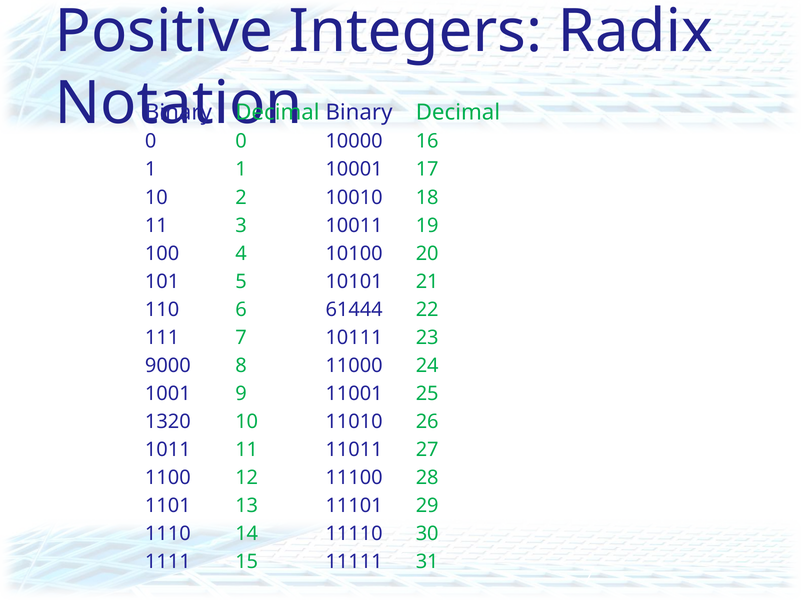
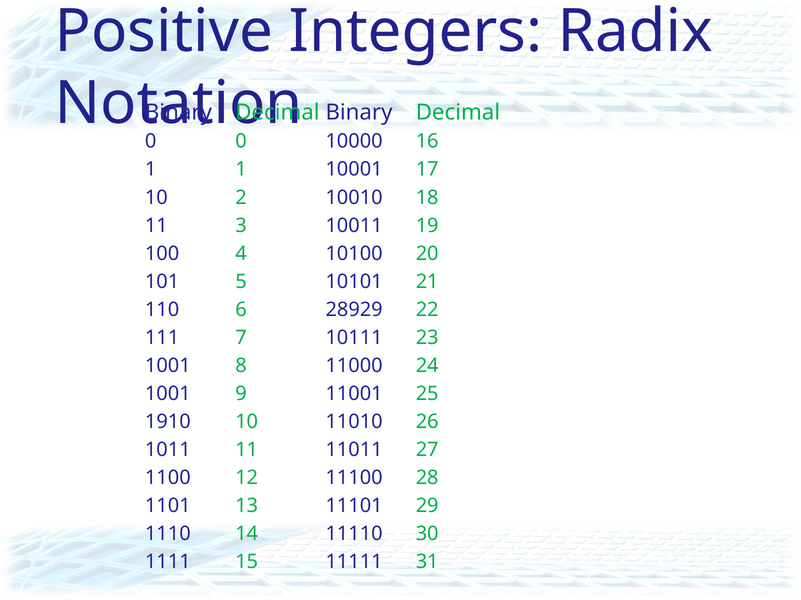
61444: 61444 -> 28929
9000 at (168, 366): 9000 -> 1001
1320: 1320 -> 1910
